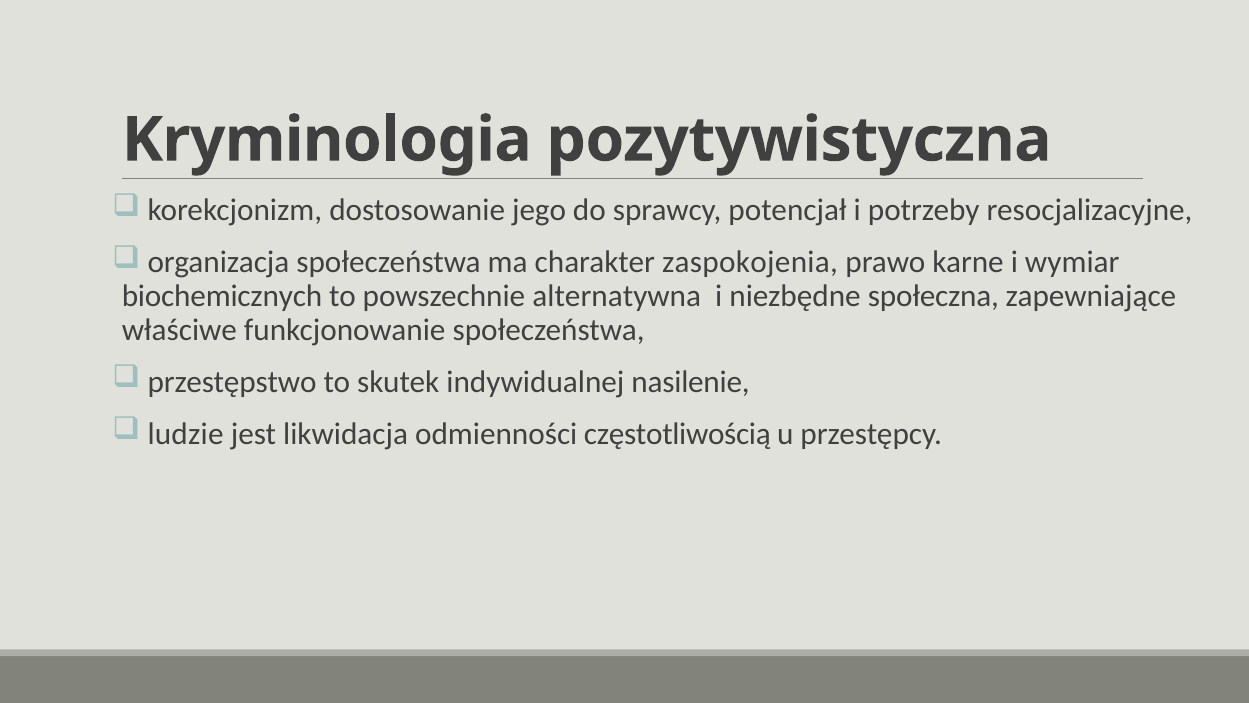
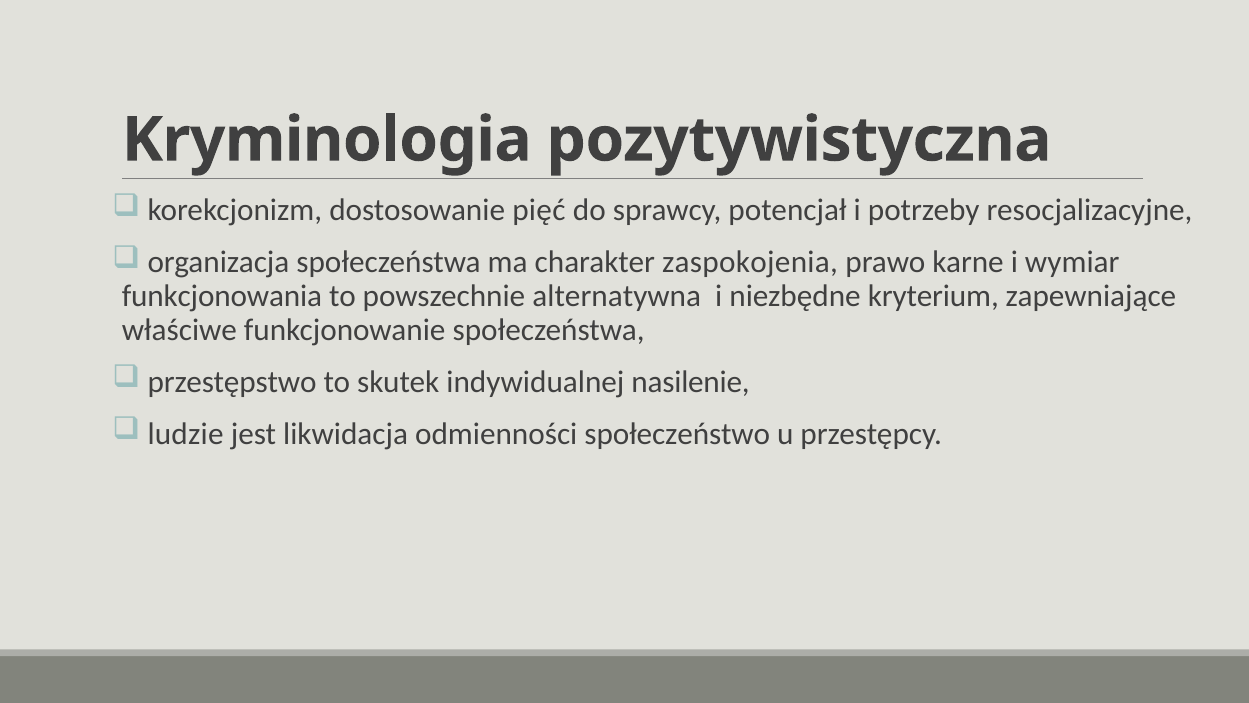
jego: jego -> pięć
biochemicznych: biochemicznych -> funkcjonowania
społeczna: społeczna -> kryterium
częstotliwością: częstotliwością -> społeczeństwo
